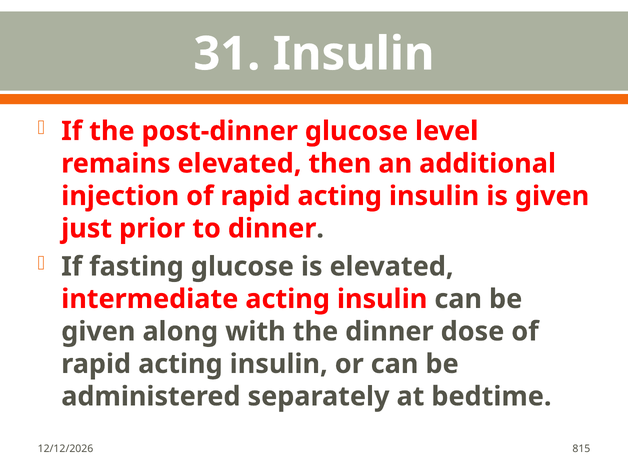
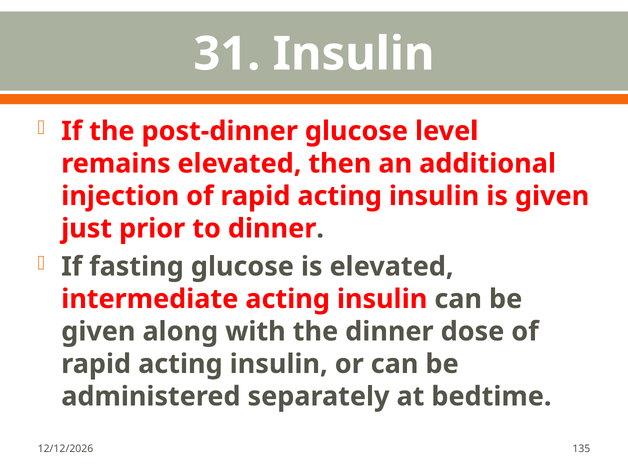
815: 815 -> 135
